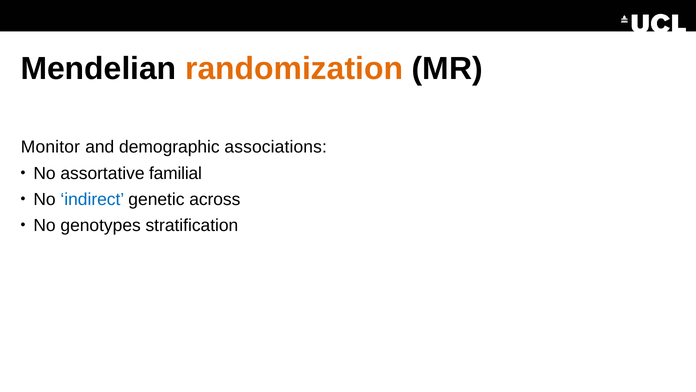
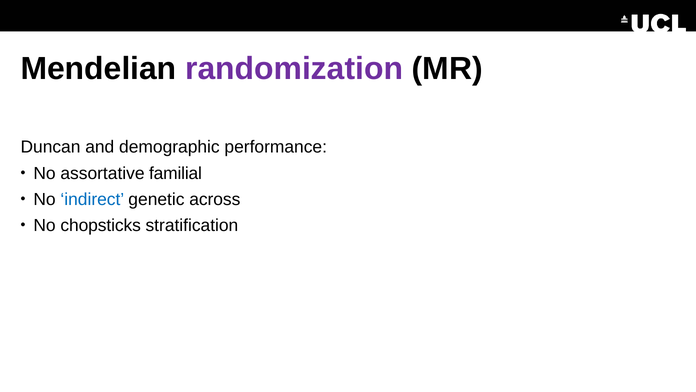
randomization colour: orange -> purple
Monitor: Monitor -> Duncan
associations: associations -> performance
genotypes: genotypes -> chopsticks
